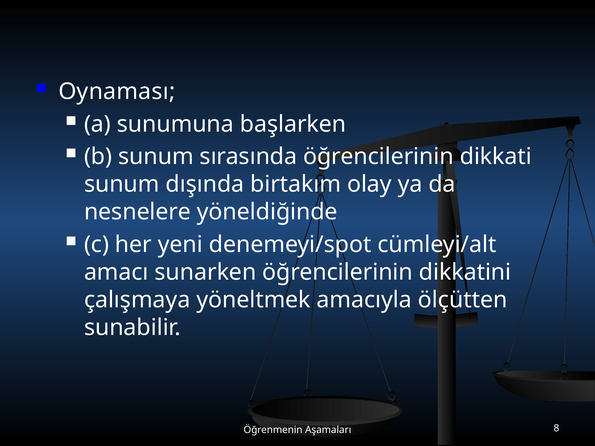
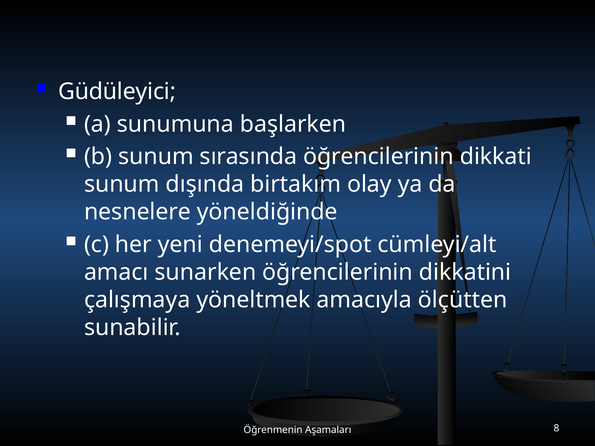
Oynaması: Oynaması -> Güdüleyici
